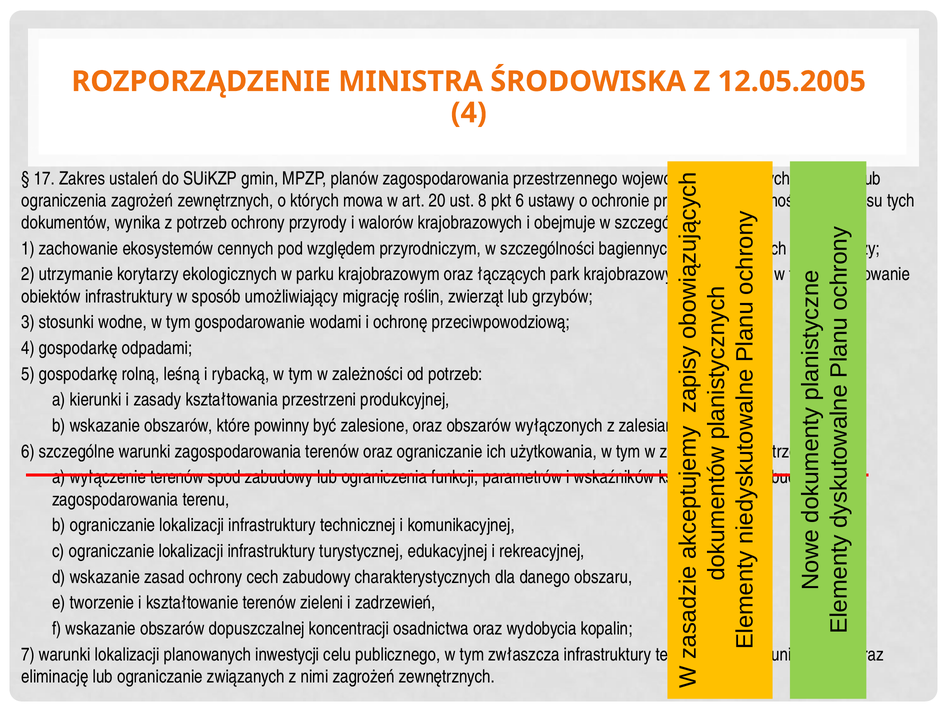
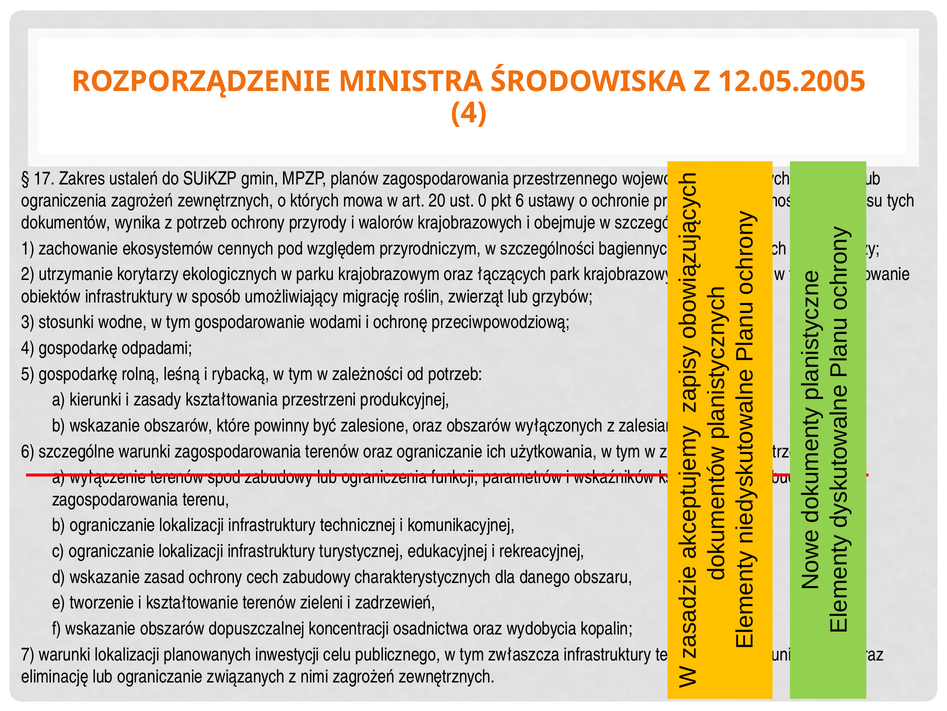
8: 8 -> 0
